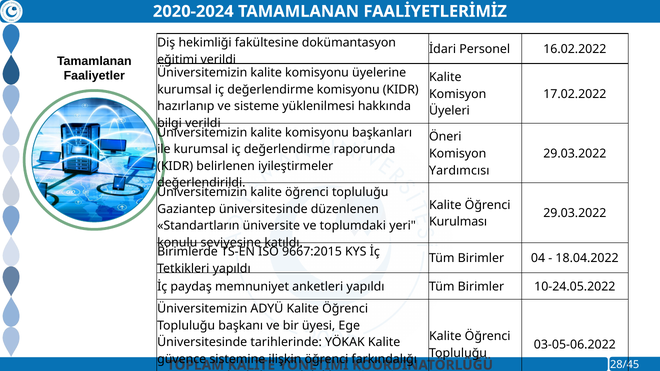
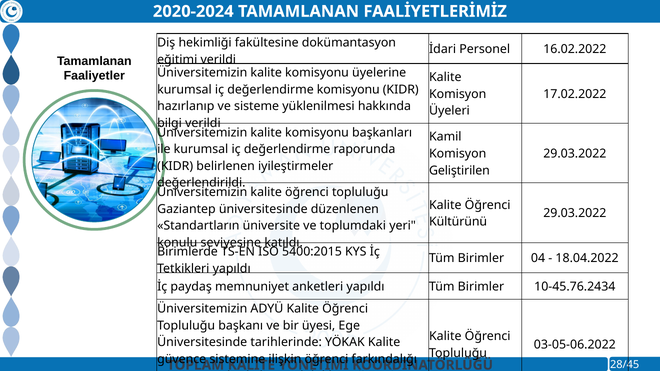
Öneri: Öneri -> Kamil
Yardımcısı at (459, 171): Yardımcısı -> Geliştirilen
Kurulması: Kurulması -> Kültürünü
9667:2015: 9667:2015 -> 5400:2015
10-24.05.2022: 10-24.05.2022 -> 10-45.76.2434
